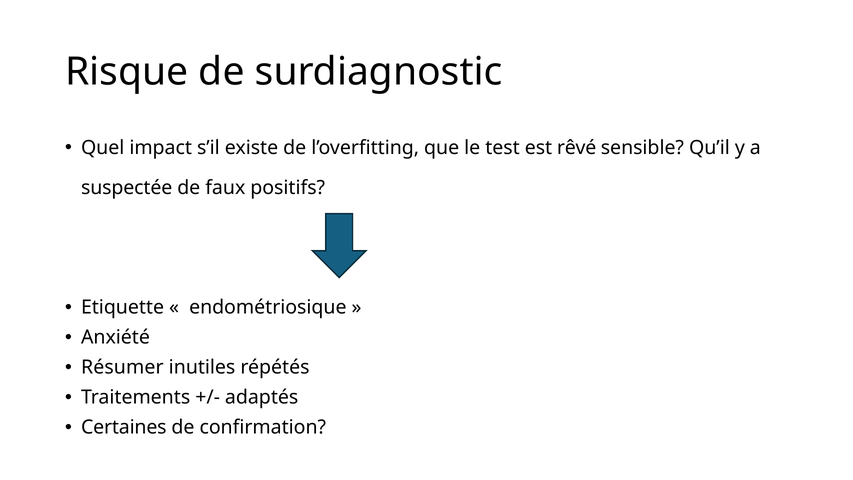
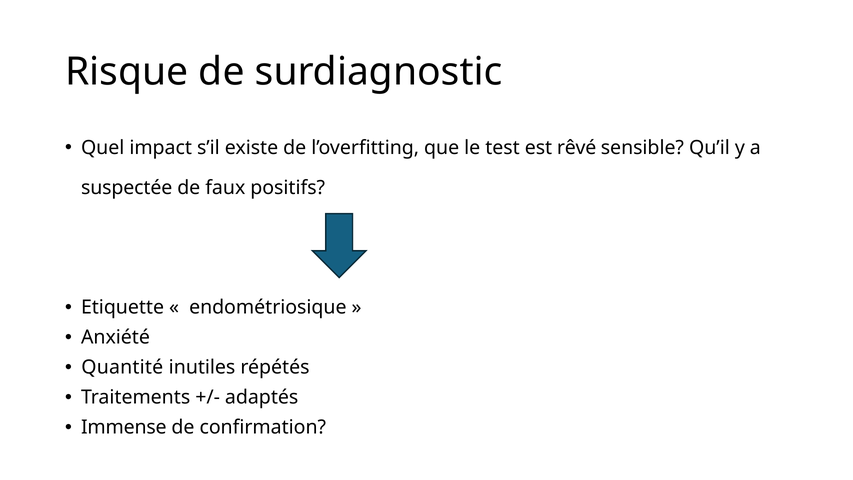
Résumer: Résumer -> Quantité
Certaines: Certaines -> Immense
